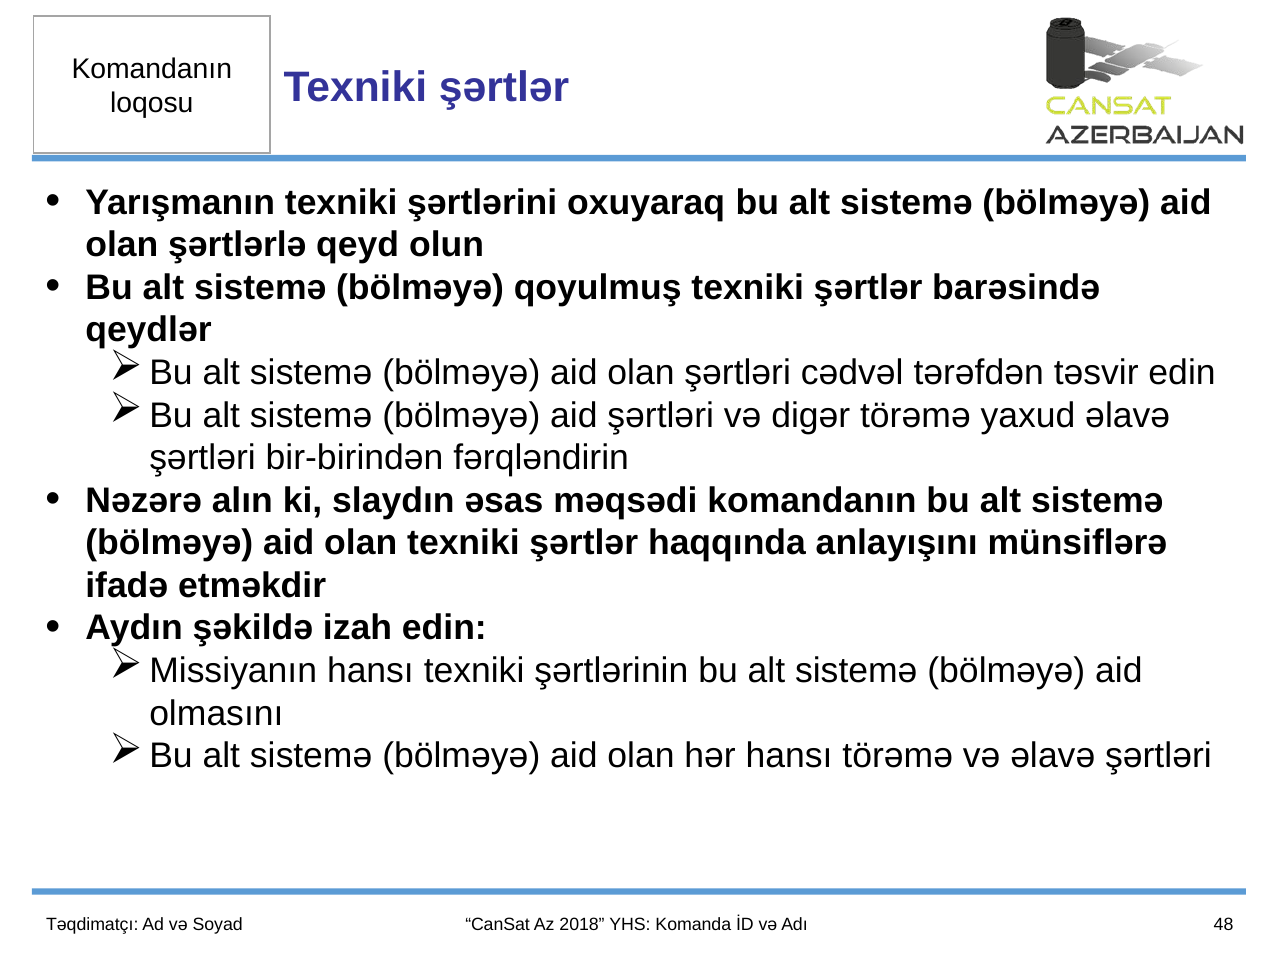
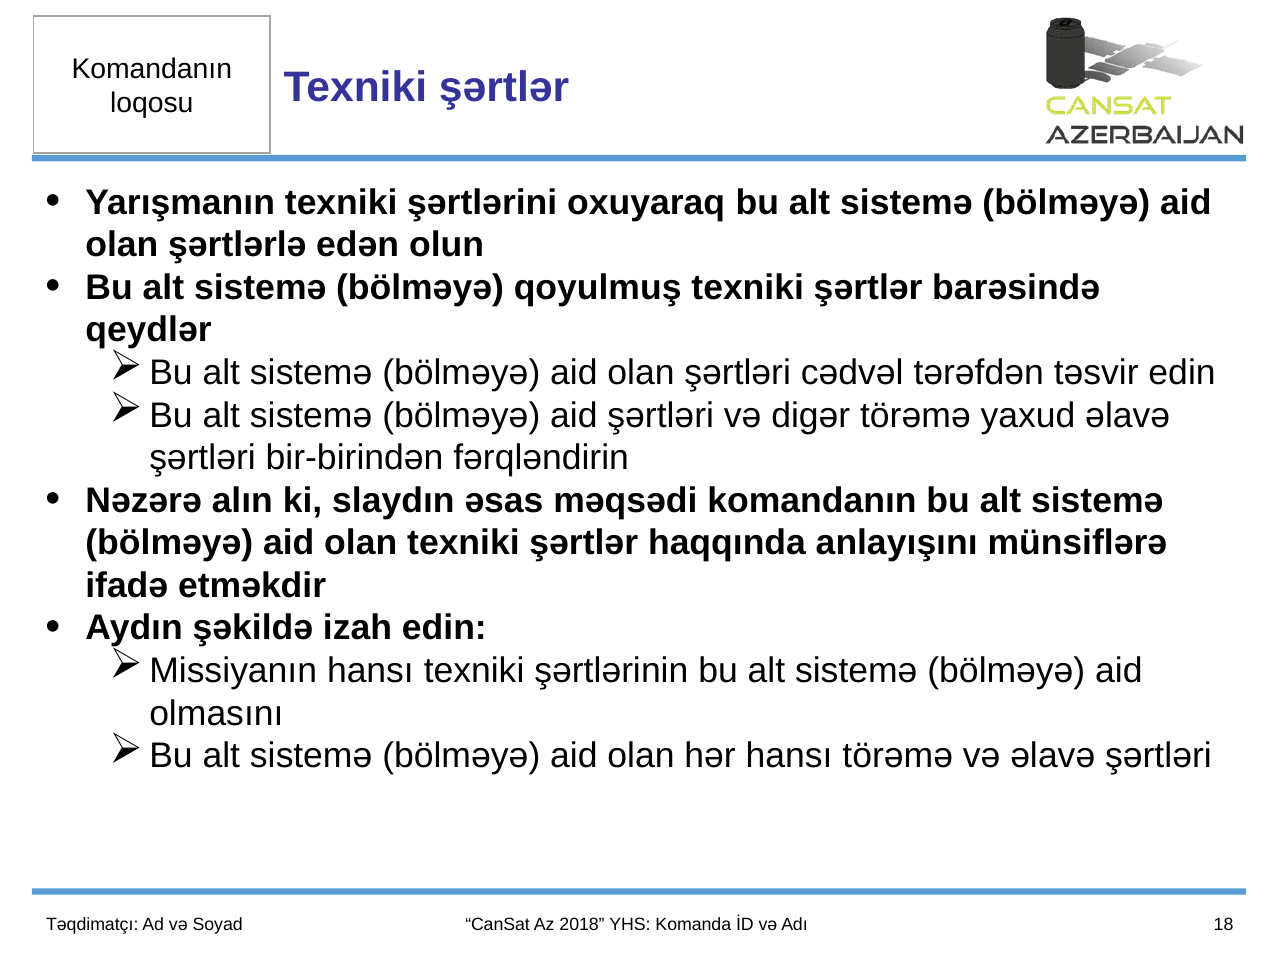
qeyd: qeyd -> edən
48: 48 -> 18
